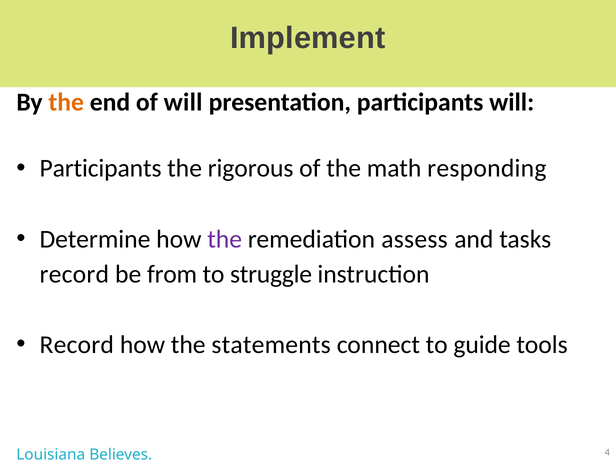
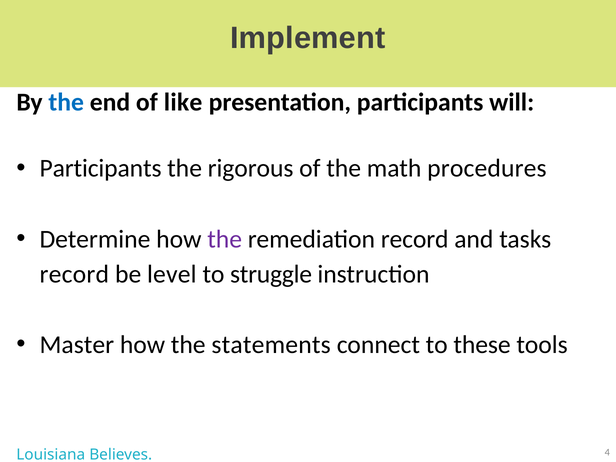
the at (66, 102) colour: orange -> blue
of will: will -> like
responding: responding -> procedures
remediation assess: assess -> record
from: from -> level
Record at (77, 345): Record -> Master
guide: guide -> these
